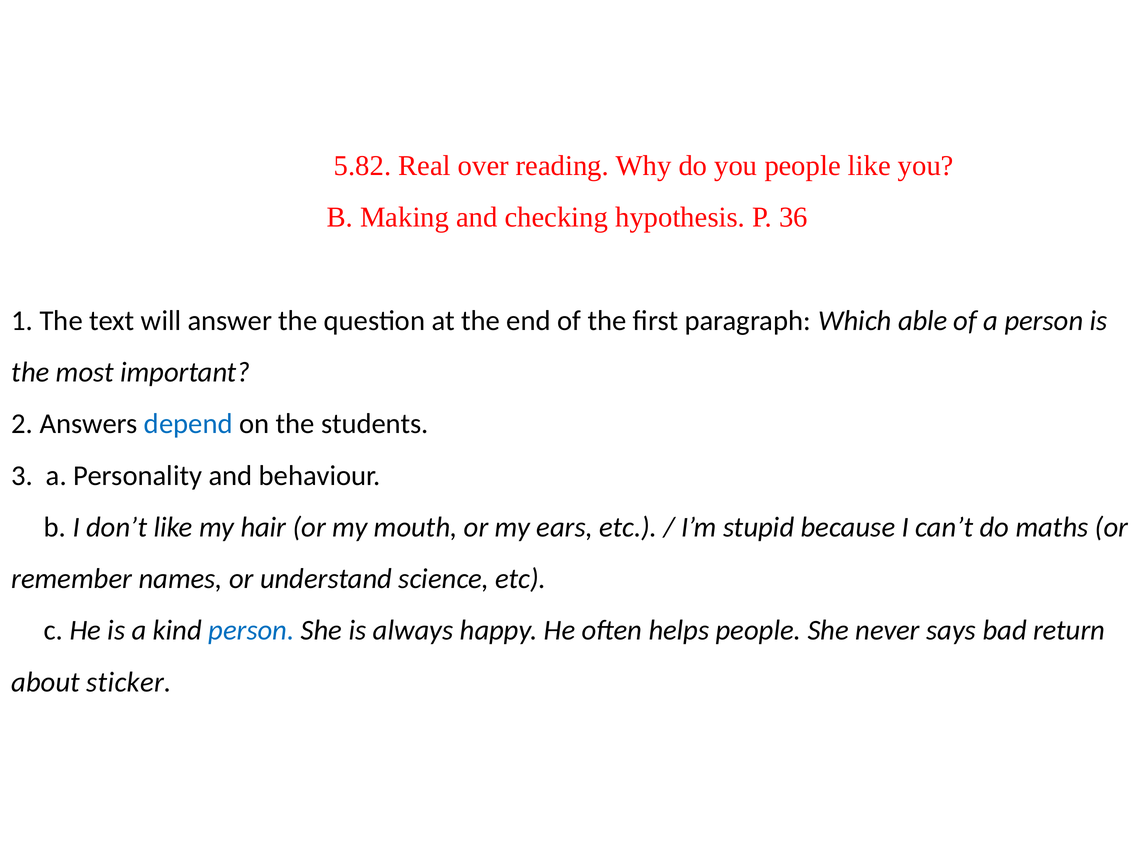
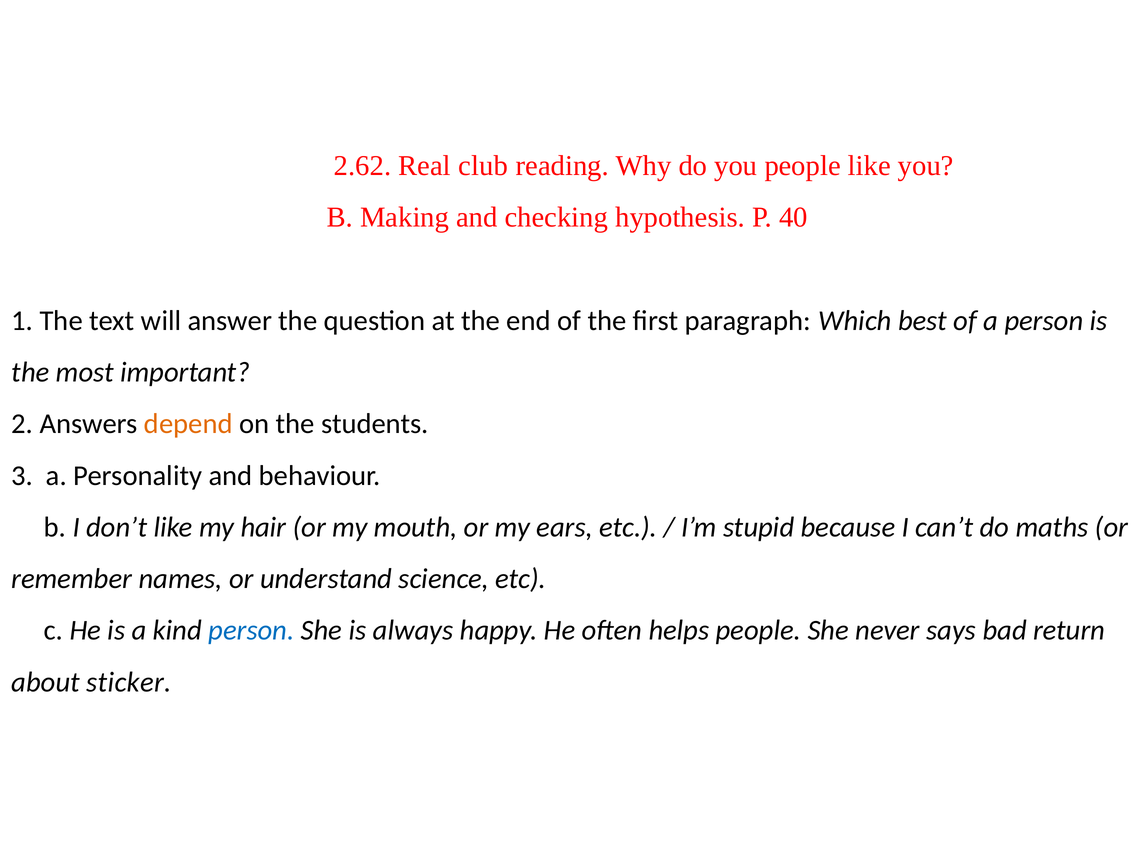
5.82: 5.82 -> 2.62
over: over -> club
36: 36 -> 40
able: able -> best
depend colour: blue -> orange
